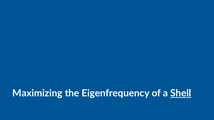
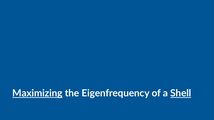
Maximizing underline: none -> present
